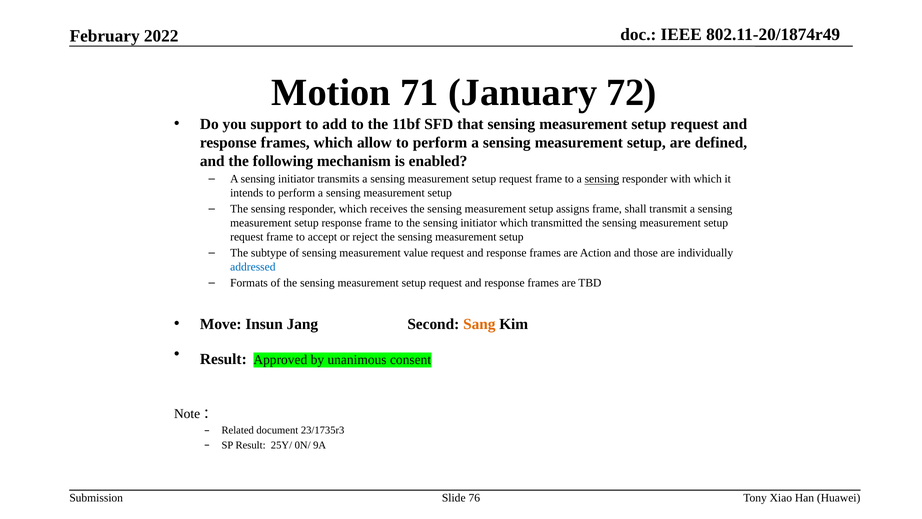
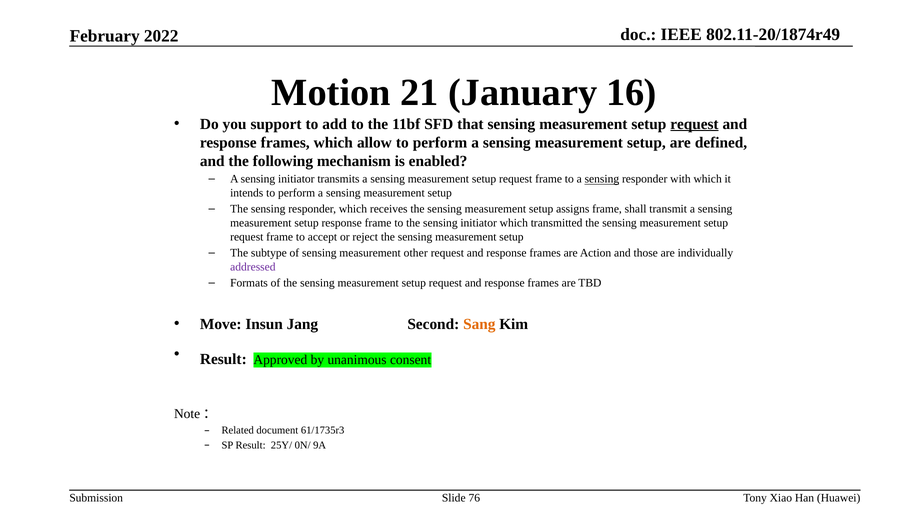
71: 71 -> 21
72: 72 -> 16
request at (694, 124) underline: none -> present
value: value -> other
addressed colour: blue -> purple
23/1735r3: 23/1735r3 -> 61/1735r3
